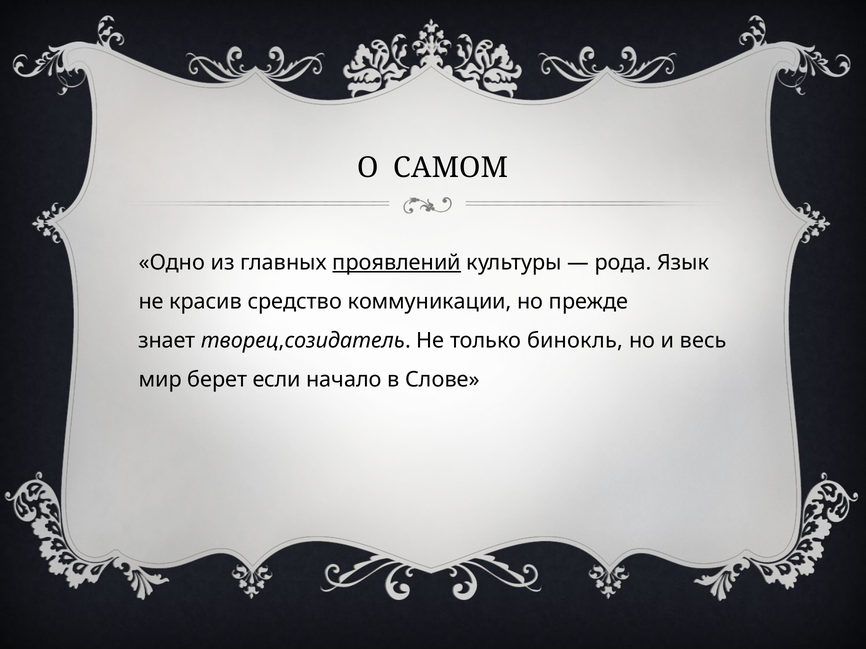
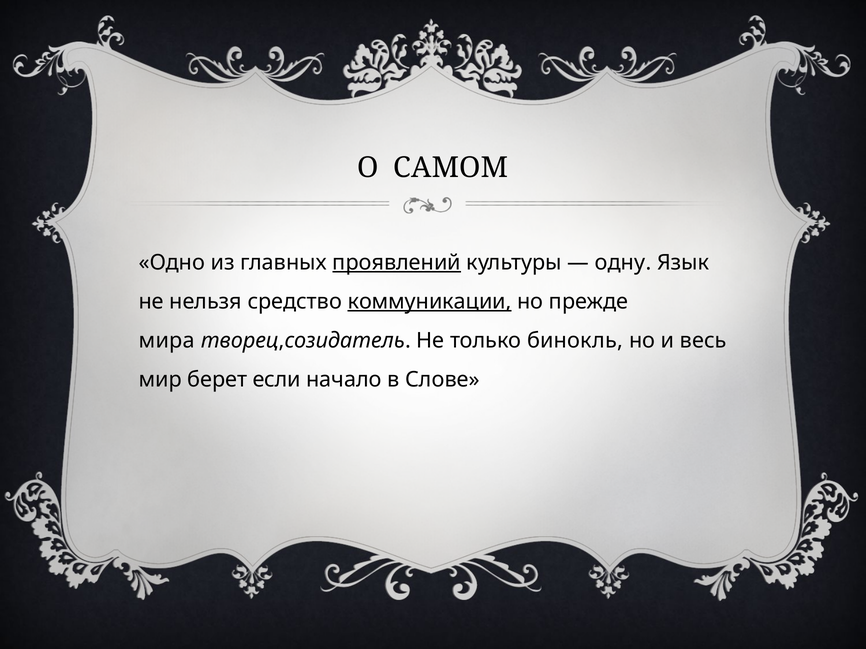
рода: рода -> одну
красив: красив -> нельзя
коммуникации underline: none -> present
знает: знает -> мира
